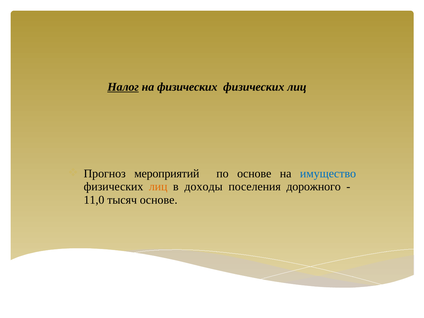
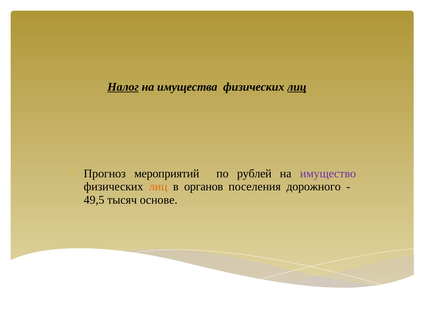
на физических: физических -> имущества
лиц at (297, 87) underline: none -> present
по основе: основе -> рублей
имущество colour: blue -> purple
доходы: доходы -> органов
11,0: 11,0 -> 49,5
